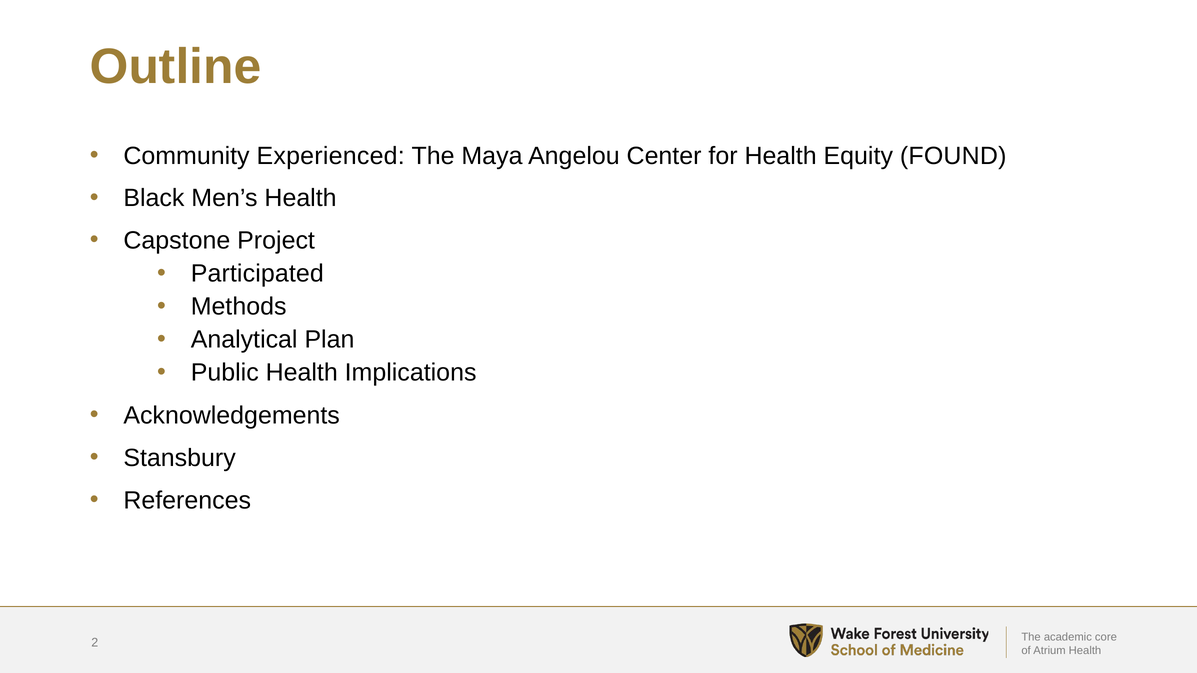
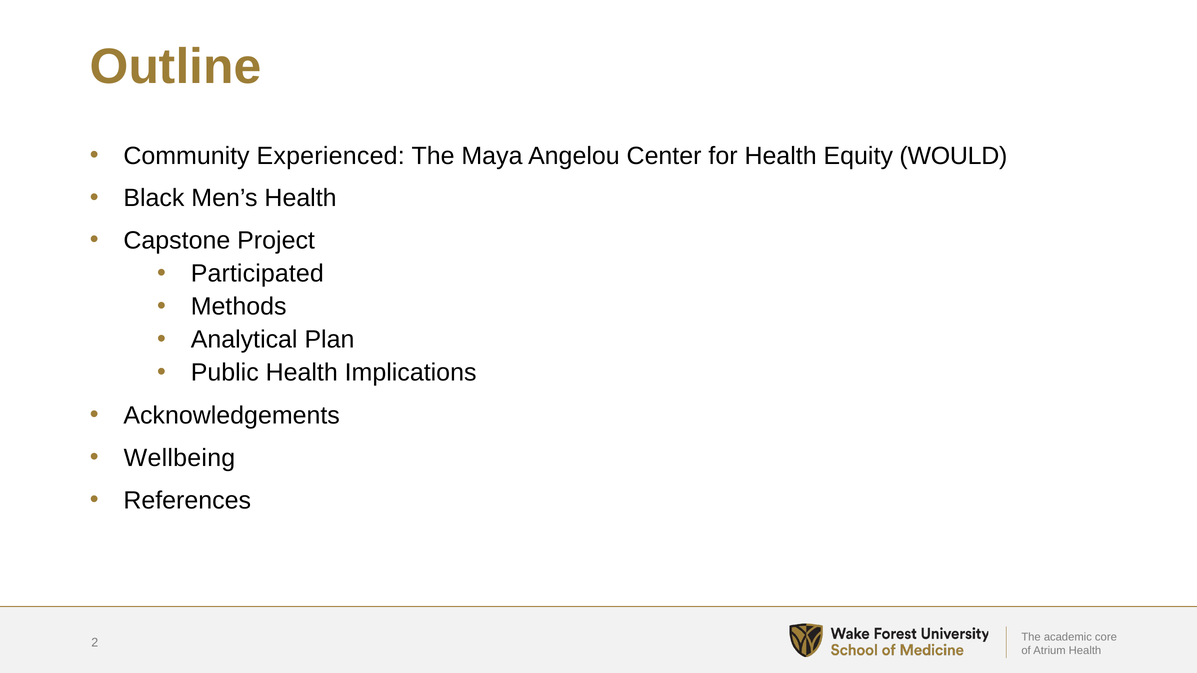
FOUND: FOUND -> WOULD
Stansbury: Stansbury -> Wellbeing
